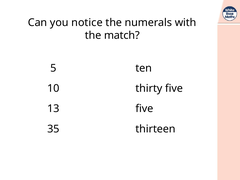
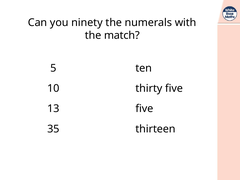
notice: notice -> ninety
